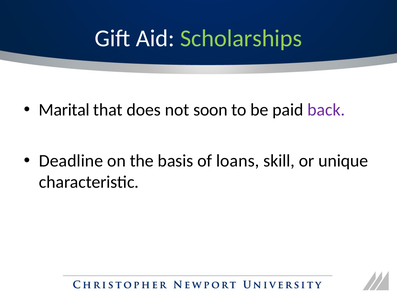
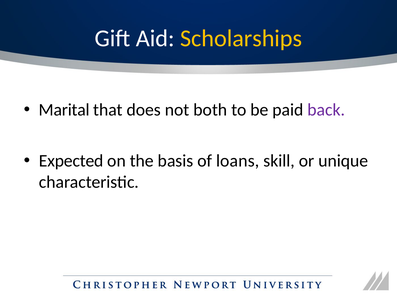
Scholarships colour: light green -> yellow
soon: soon -> both
Deadline: Deadline -> Expected
